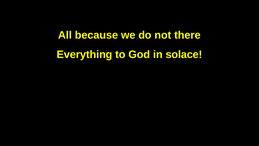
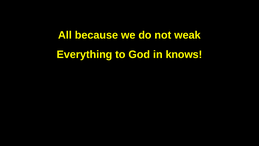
there: there -> weak
solace: solace -> knows
